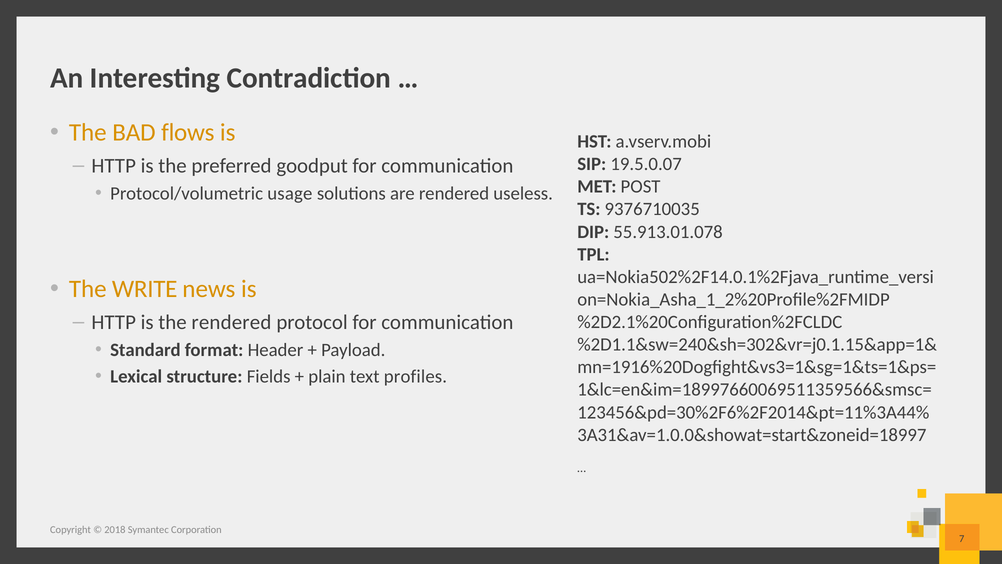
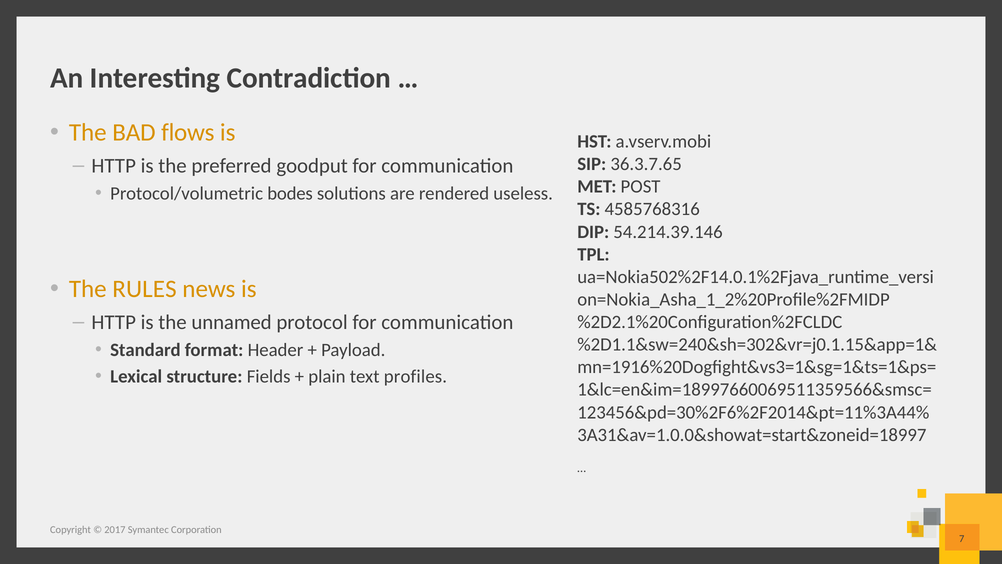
19.5.0.07: 19.5.0.07 -> 36.3.7.65
usage: usage -> bodes
9376710035: 9376710035 -> 4585768316
55.913.01.078: 55.913.01.078 -> 54.214.39.146
WRITE: WRITE -> RULES
the rendered: rendered -> unnamed
2018: 2018 -> 2017
